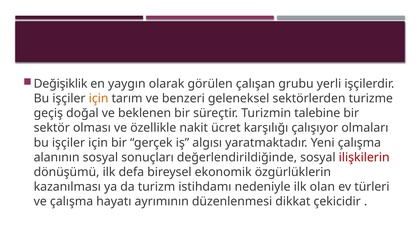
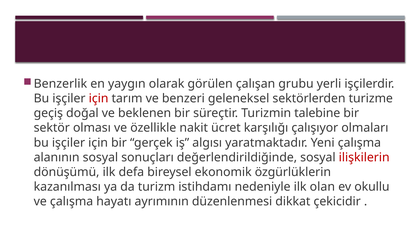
Değişiklik: Değişiklik -> Benzerlik
için at (99, 99) colour: orange -> red
türleri: türleri -> okullu
